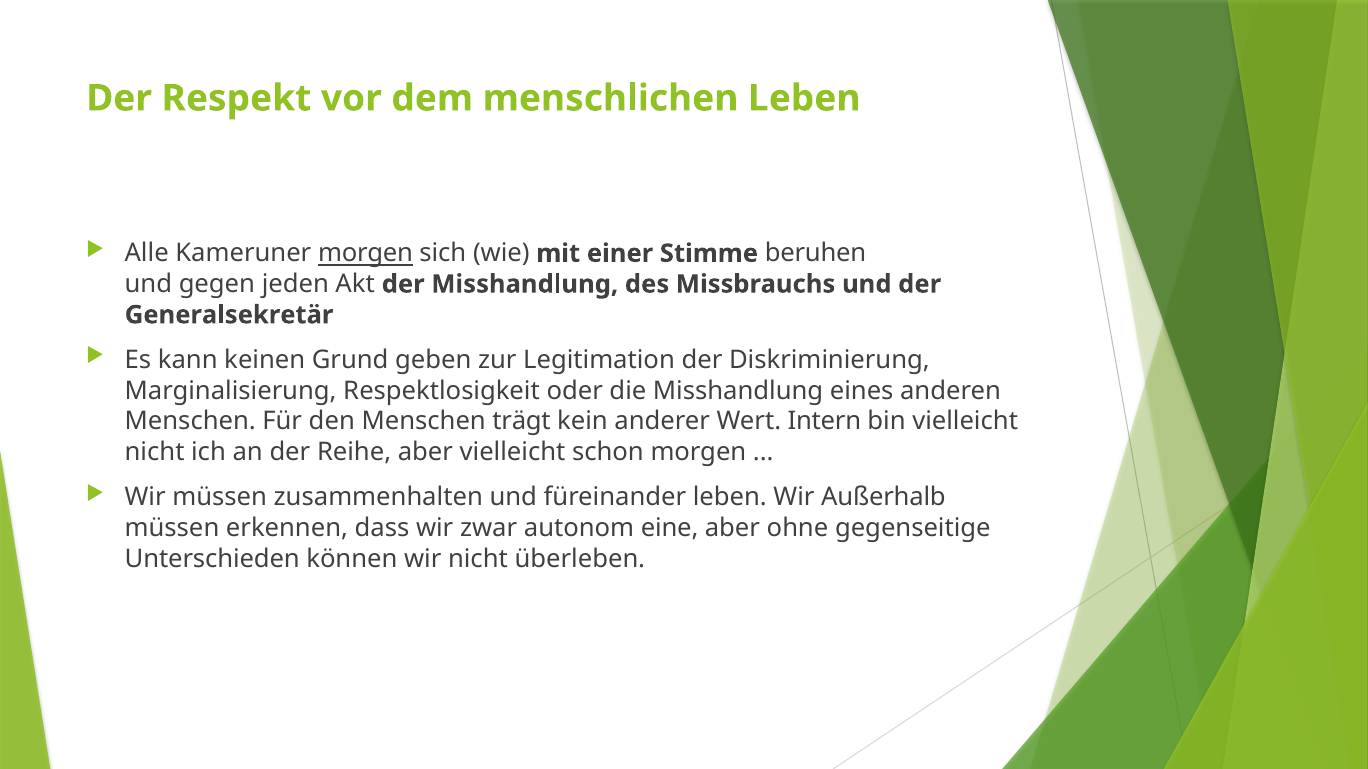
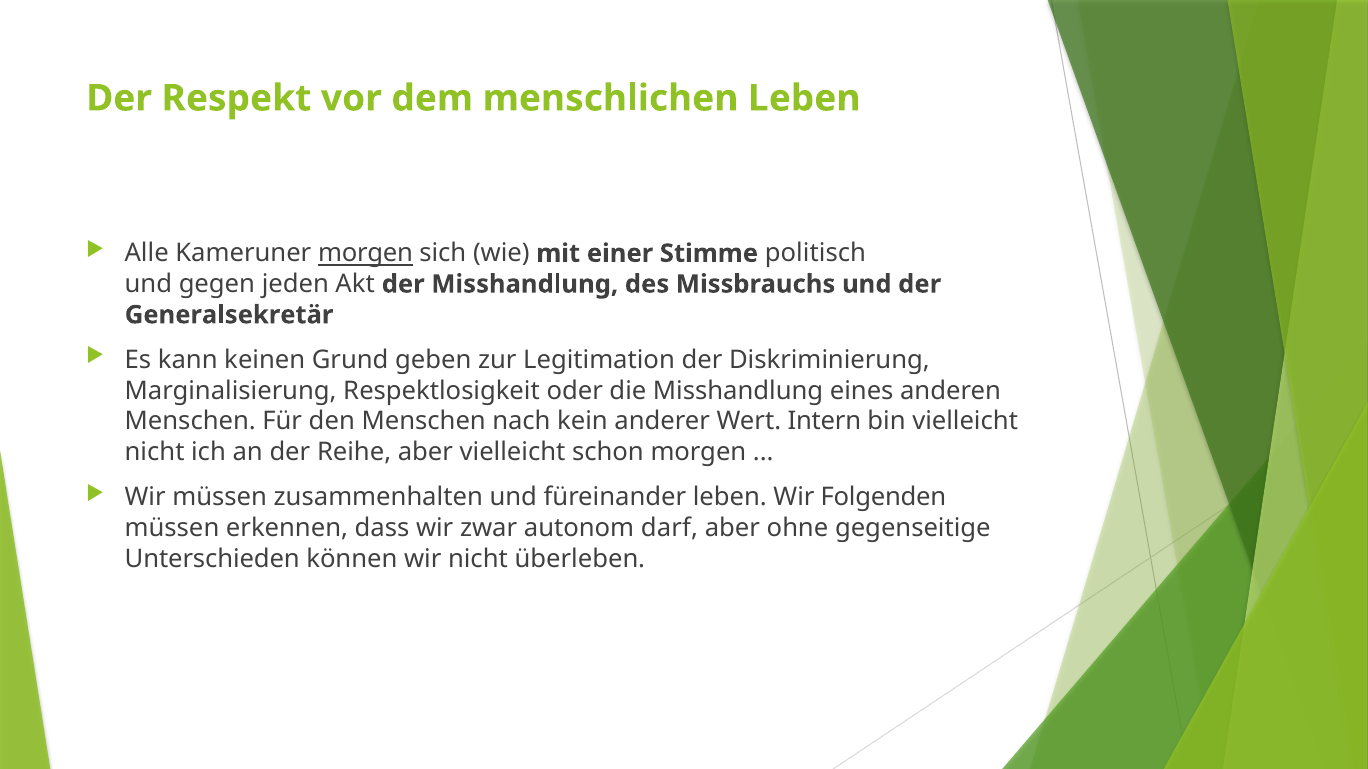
beruhen: beruhen -> politisch
trägt: trägt -> nach
Außerhalb: Außerhalb -> Folgenden
eine: eine -> darf
